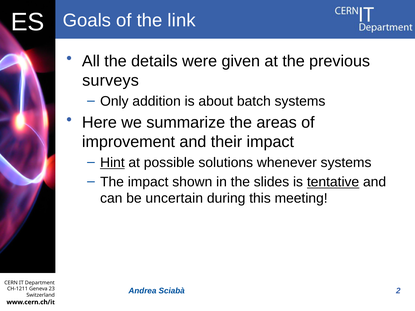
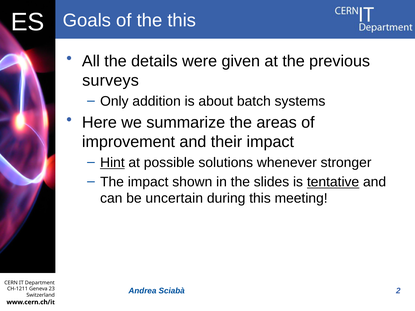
the link: link -> this
whenever systems: systems -> stronger
